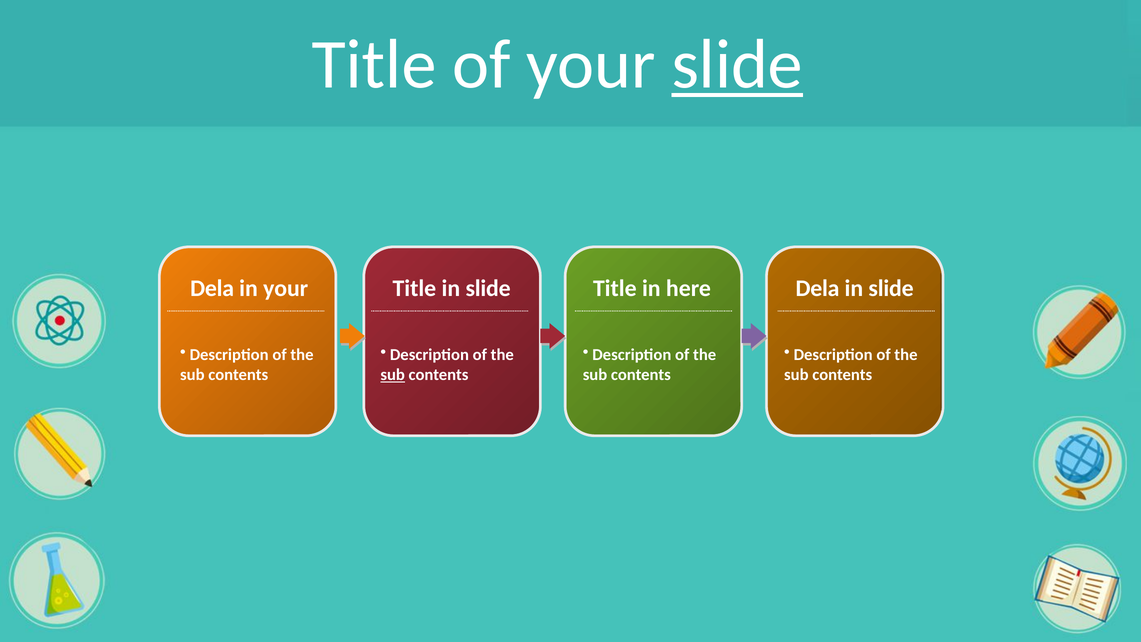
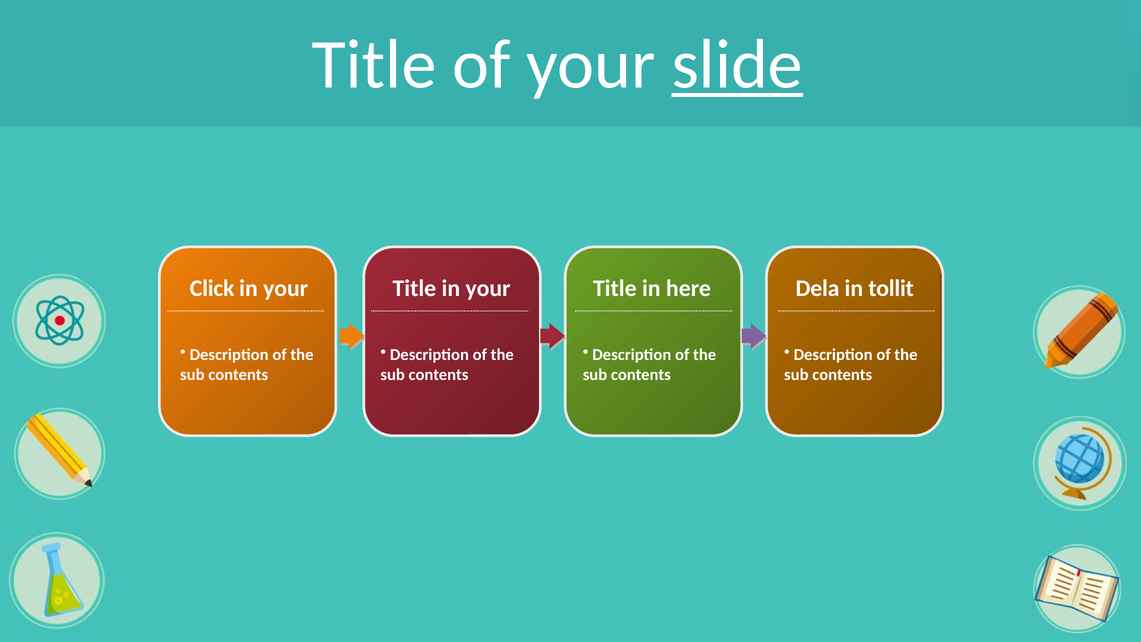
Dela at (212, 288): Dela -> Click
Title in slide: slide -> your
slide at (891, 288): slide -> tollit
sub at (393, 375) underline: present -> none
